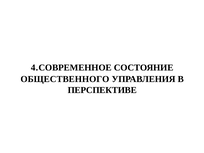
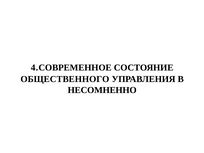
ПЕРСПЕКТИВЕ: ПЕРСПЕКТИВЕ -> НЕСОМНЕННО
